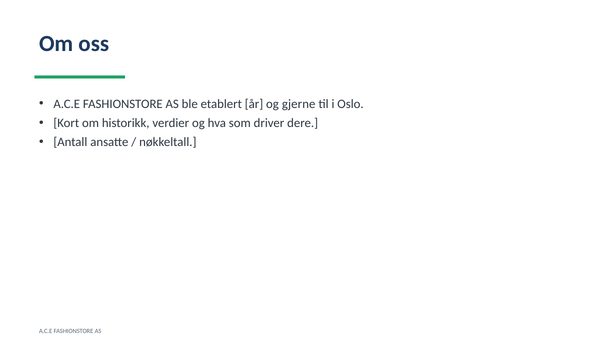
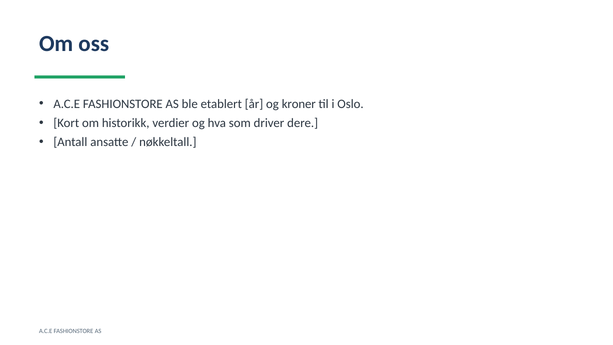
gjerne: gjerne -> kroner
